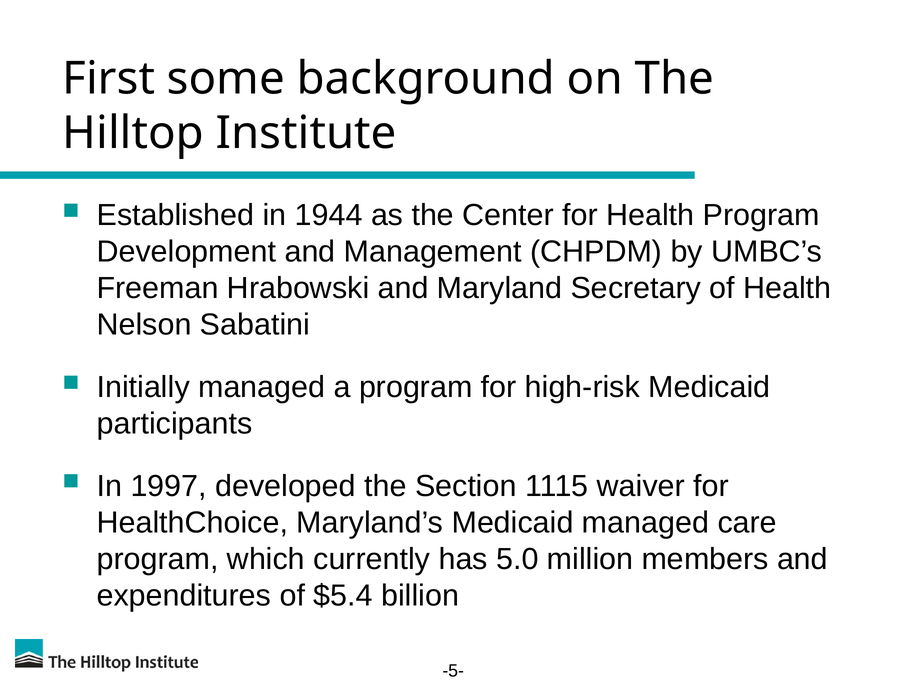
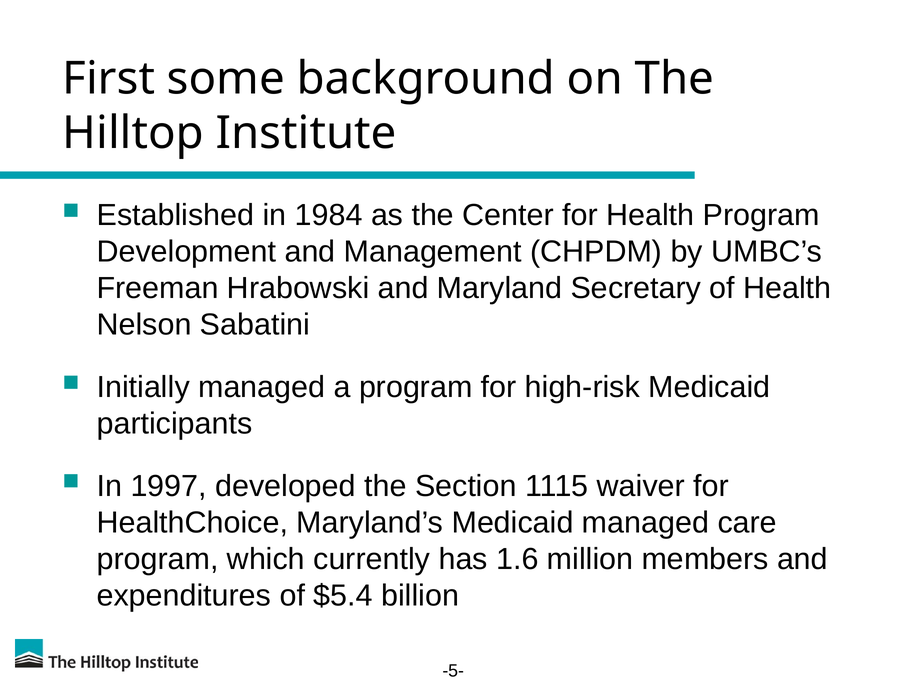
1944: 1944 -> 1984
5.0: 5.0 -> 1.6
